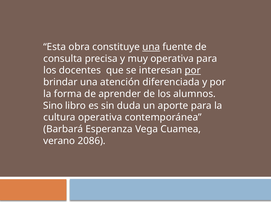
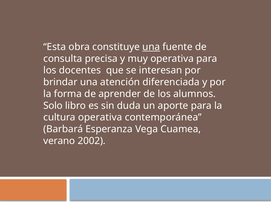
por at (193, 70) underline: present -> none
Sino: Sino -> Solo
2086: 2086 -> 2002
